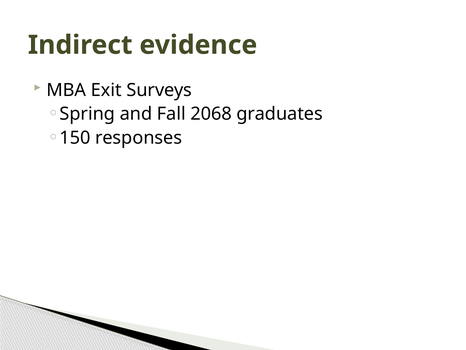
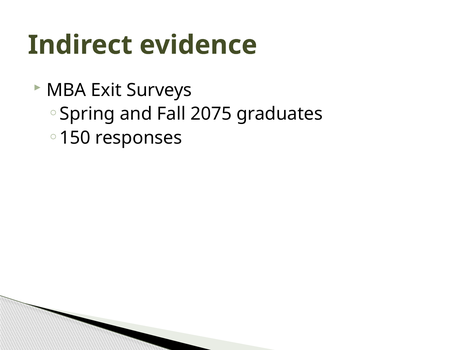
2068: 2068 -> 2075
